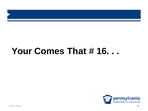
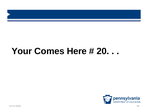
That: That -> Here
16: 16 -> 20
